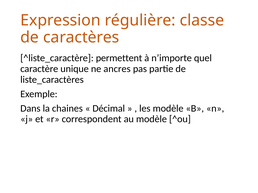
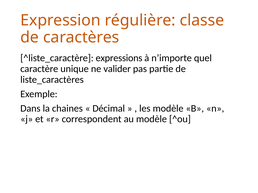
permettent: permettent -> expressions
ancres: ancres -> valider
